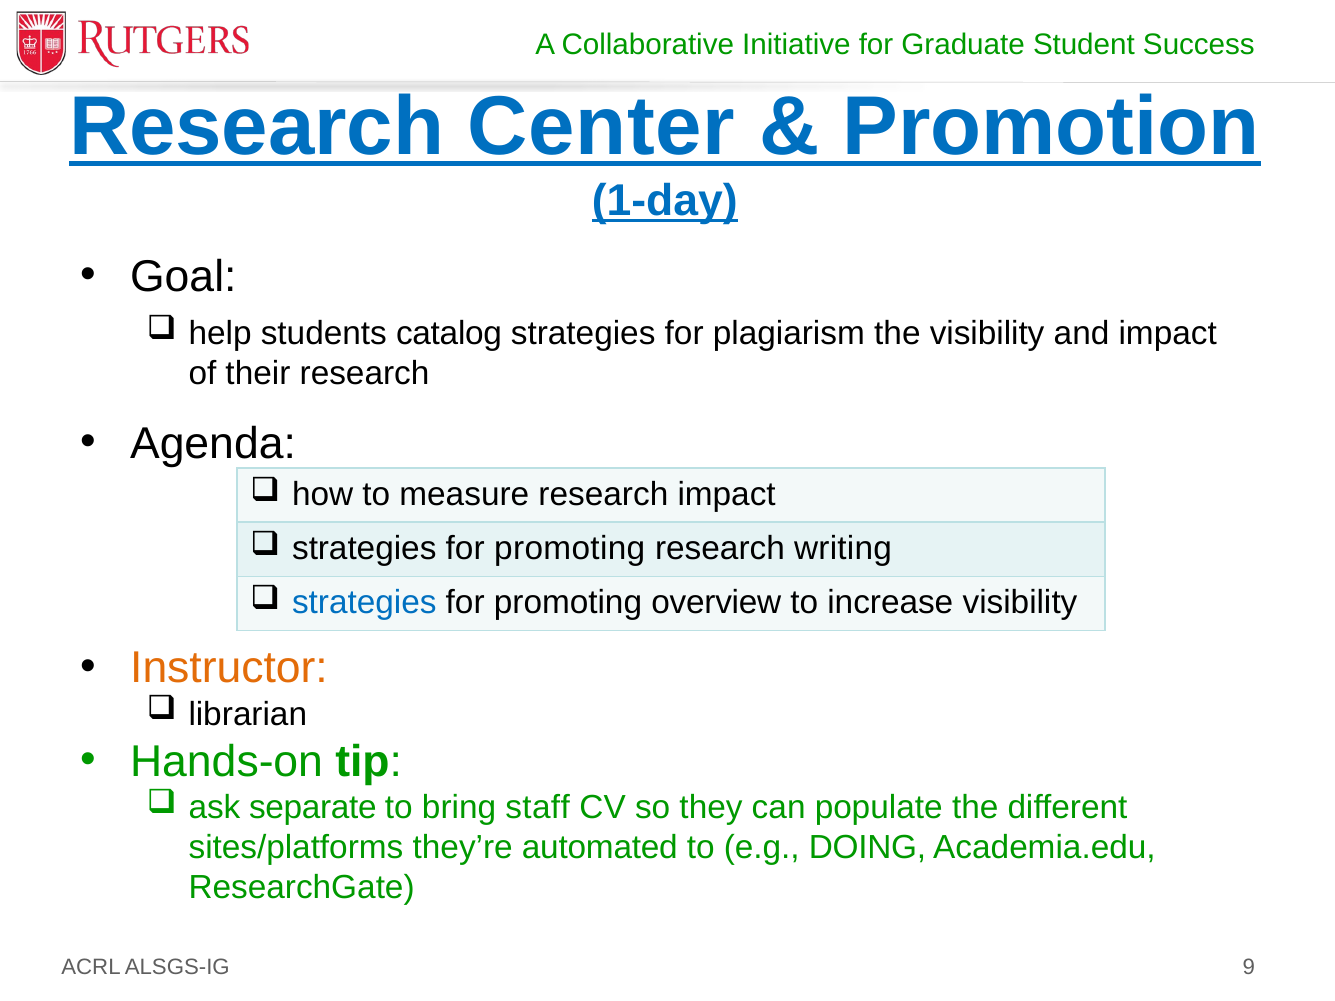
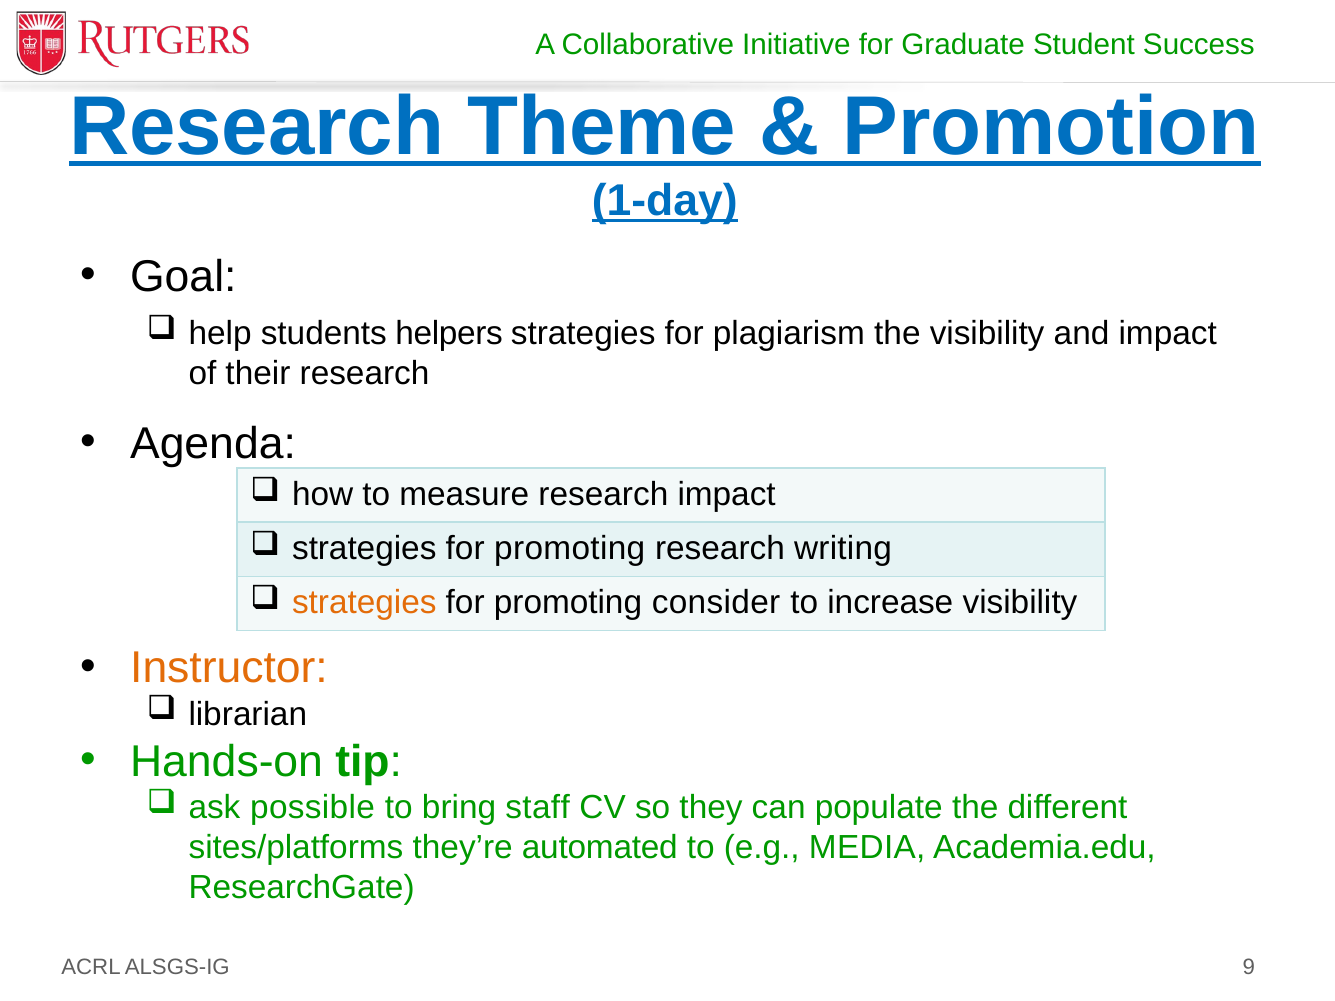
Center: Center -> Theme
catalog: catalog -> helpers
strategies at (364, 602) colour: blue -> orange
overview: overview -> consider
separate: separate -> possible
DOING: DOING -> MEDIA
